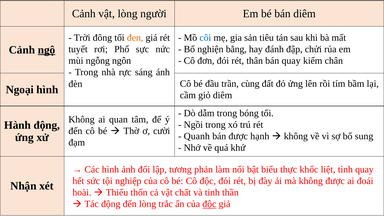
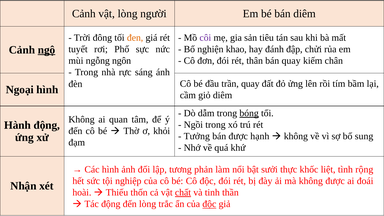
côi colour: blue -> purple
bằng: bằng -> khao
trần cùng: cùng -> quay
bóng underline: none -> present
cười: cười -> khỏi
Quanh: Quanh -> Tưởng
biểu: biểu -> sưởi
tình quay: quay -> rộng
chất underline: none -> present
